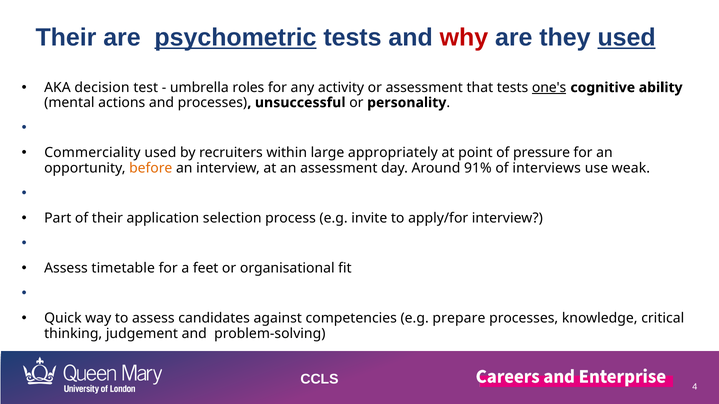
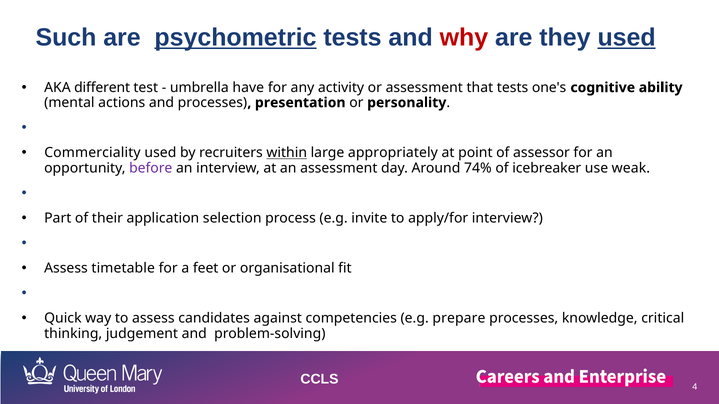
Their at (66, 38): Their -> Such
decision: decision -> different
roles: roles -> have
one's underline: present -> none
unsuccessful: unsuccessful -> presentation
within underline: none -> present
pressure: pressure -> assessor
before colour: orange -> purple
91%: 91% -> 74%
interviews: interviews -> icebreaker
